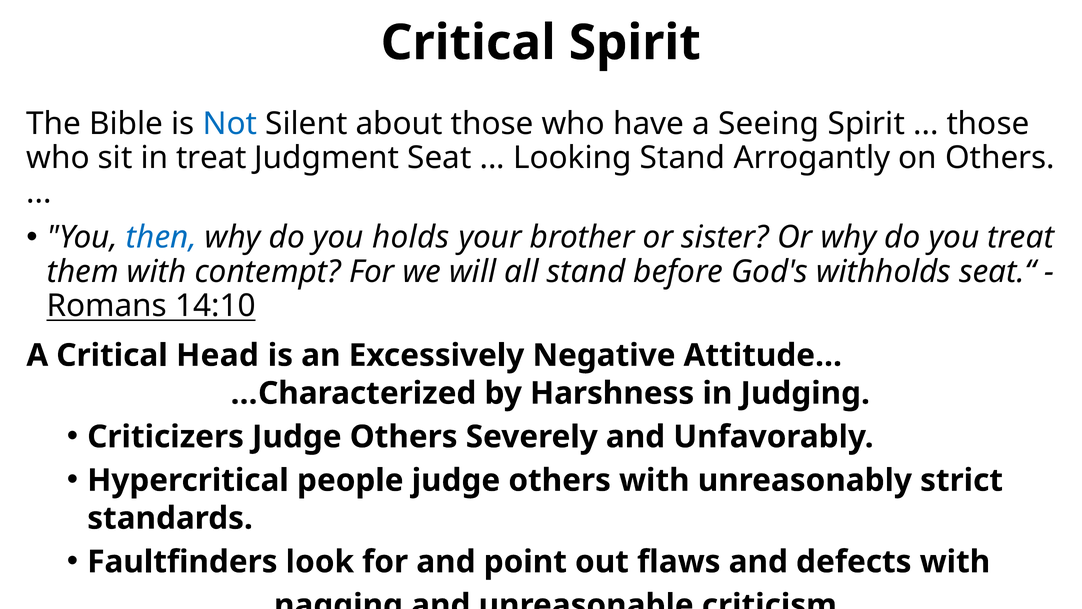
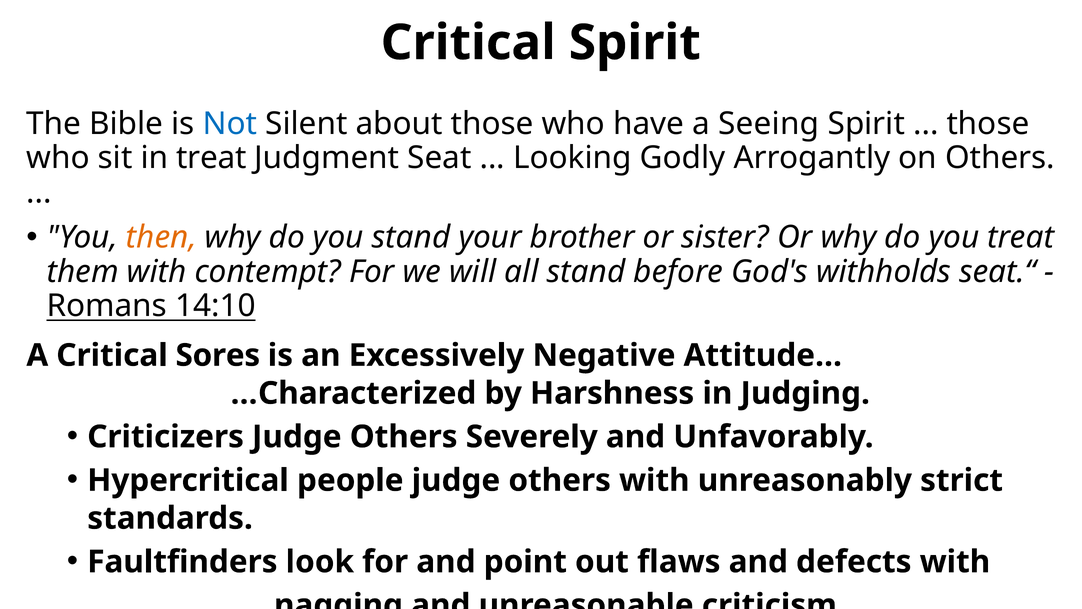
Looking Stand: Stand -> Godly
then colour: blue -> orange
you holds: holds -> stand
Head: Head -> Sores
